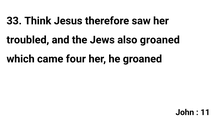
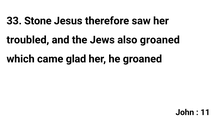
Think: Think -> Stone
four: four -> glad
